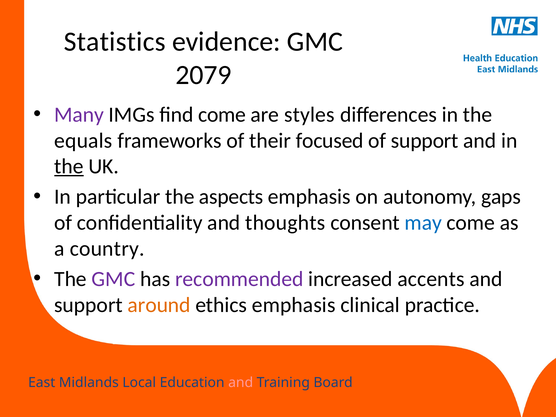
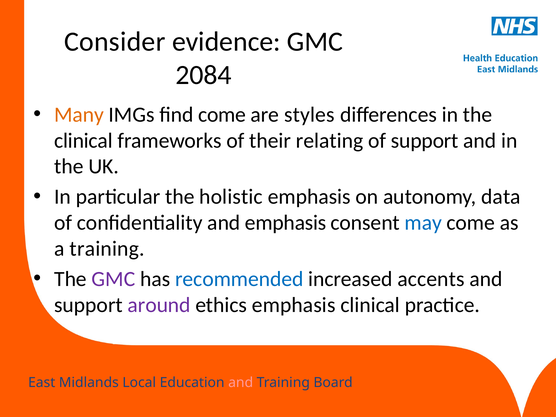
Statistics: Statistics -> Consider
2079: 2079 -> 2084
Many colour: purple -> orange
equals at (83, 141): equals -> clinical
focused: focused -> relating
the at (69, 166) underline: present -> none
aspects: aspects -> holistic
gaps: gaps -> data
and thoughts: thoughts -> emphasis
a country: country -> training
recommended colour: purple -> blue
around colour: orange -> purple
